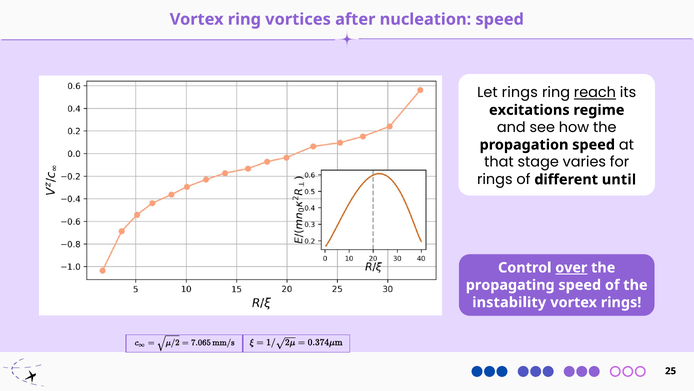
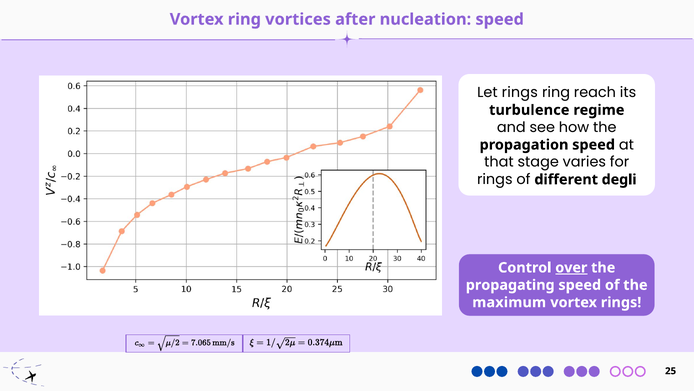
reach underline: present -> none
excitations: excitations -> turbulence
until: until -> degli
instability: instability -> maximum
